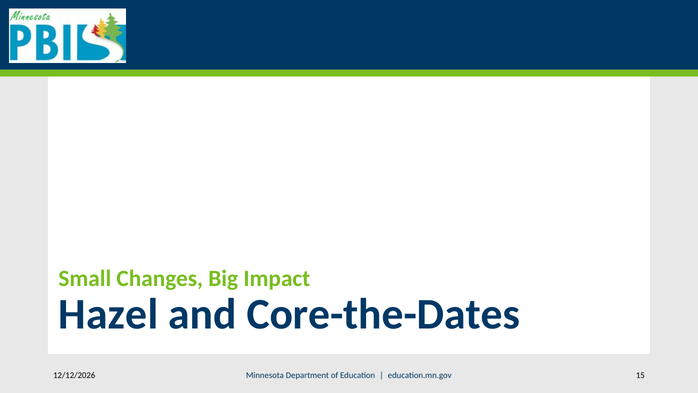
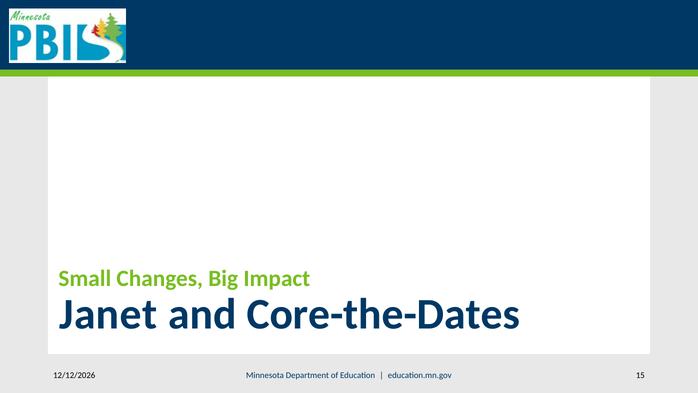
Hazel: Hazel -> Janet
